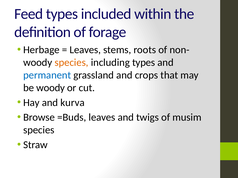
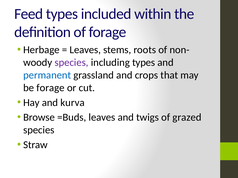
species at (72, 63) colour: orange -> purple
be woody: woody -> forage
musim: musim -> grazed
